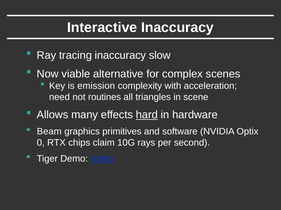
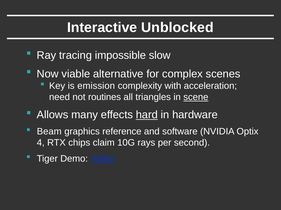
Interactive Inaccuracy: Inaccuracy -> Unblocked
tracing inaccuracy: inaccuracy -> impossible
scene underline: none -> present
primitives: primitives -> reference
0: 0 -> 4
